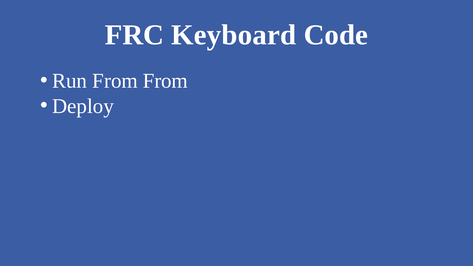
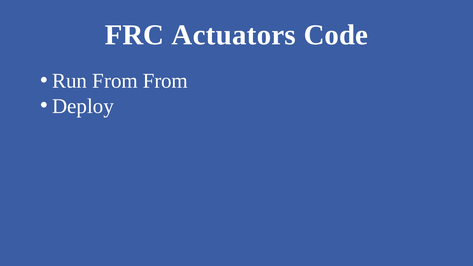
Keyboard: Keyboard -> Actuators
